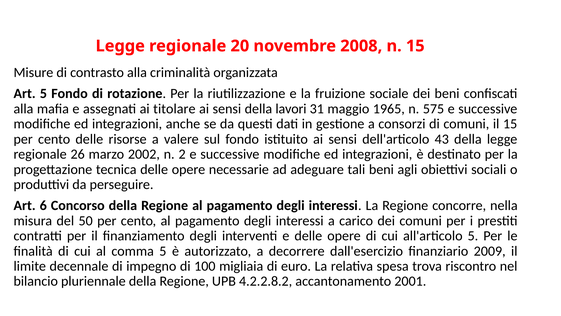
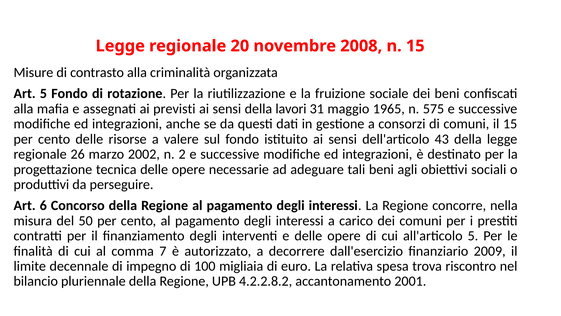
titolare: titolare -> previsti
comma 5: 5 -> 7
